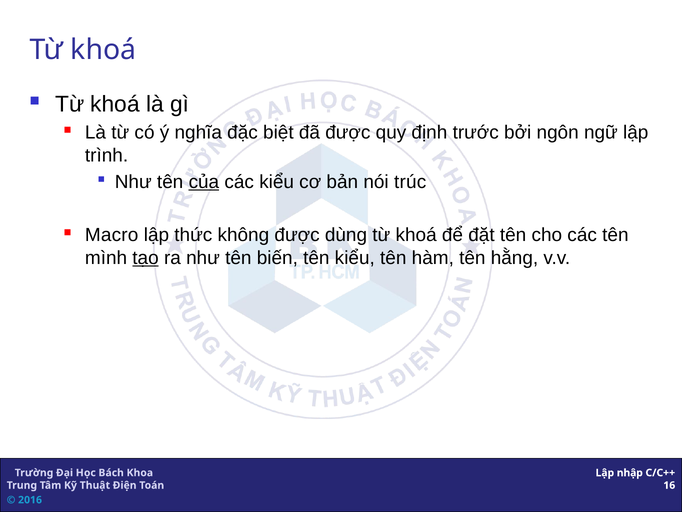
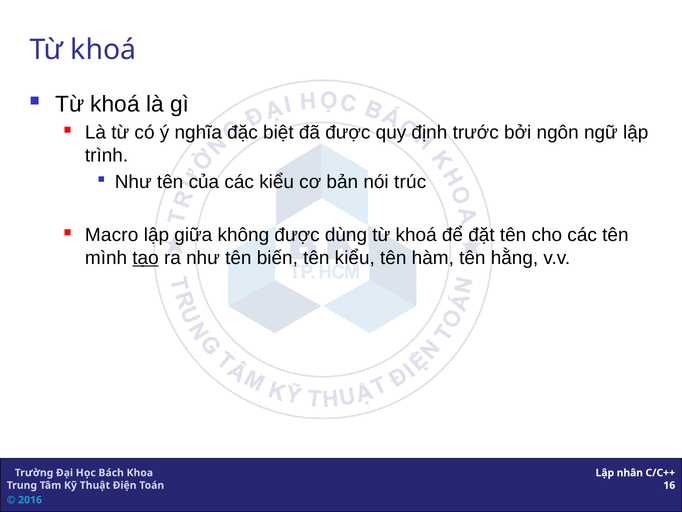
của underline: present -> none
thức: thức -> giữa
nhập: nhập -> nhân
